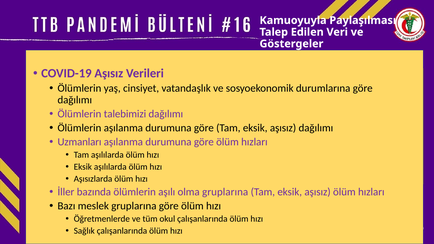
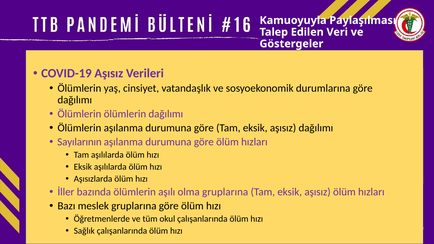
Ölümlerin talebimizi: talebimizi -> ölümlerin
Uzmanları: Uzmanları -> Sayılarının
